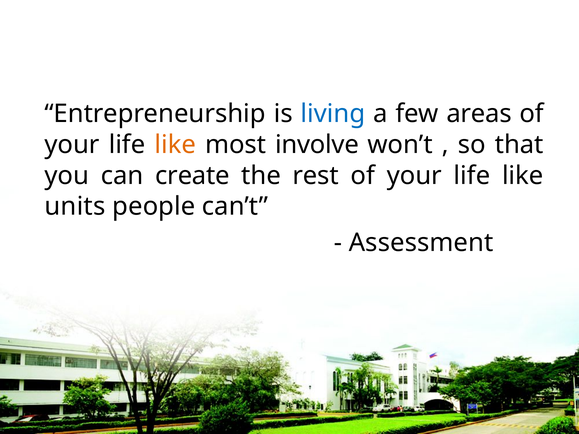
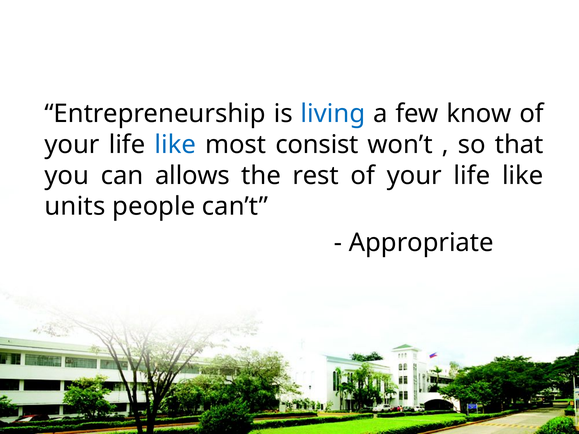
areas: areas -> know
like at (175, 145) colour: orange -> blue
involve: involve -> consist
create: create -> allows
Assessment: Assessment -> Appropriate
